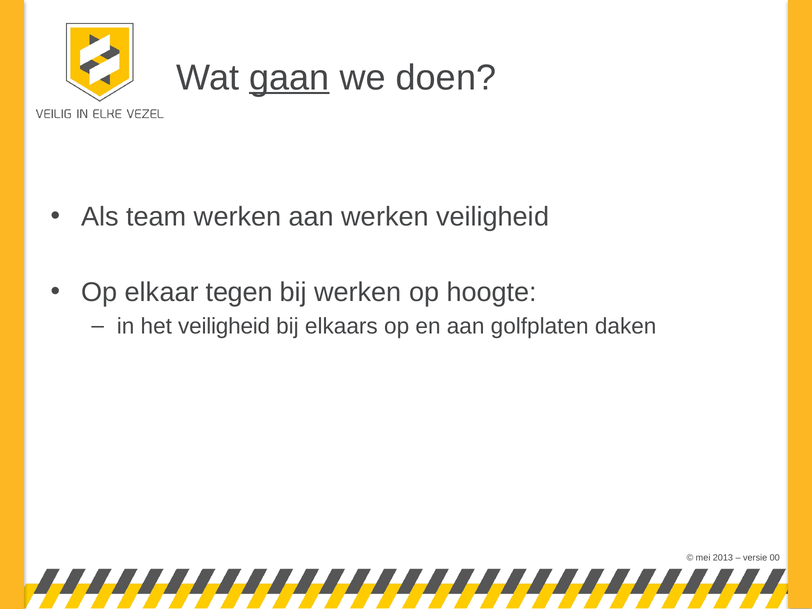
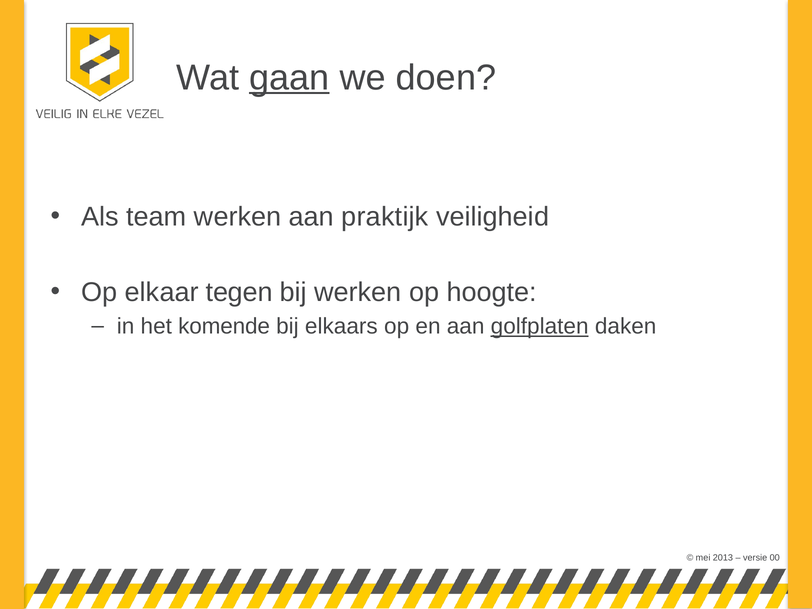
aan werken: werken -> praktijk
het veiligheid: veiligheid -> komende
golfplaten underline: none -> present
